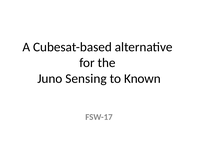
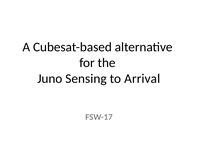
Known: Known -> Arrival
